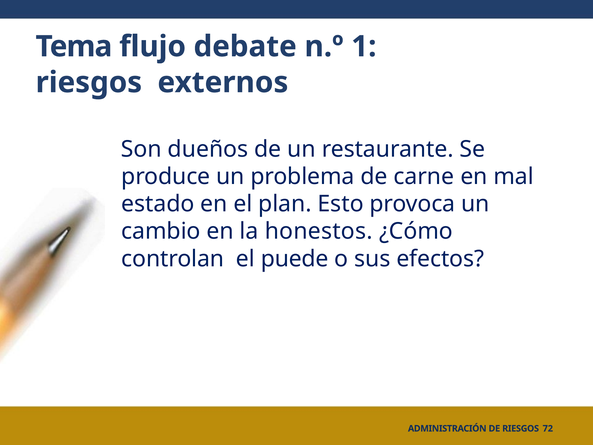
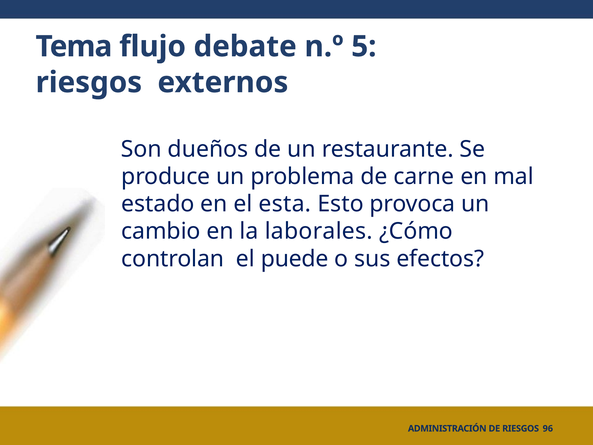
1: 1 -> 5
plan: plan -> esta
honestos: honestos -> laborales
72: 72 -> 96
